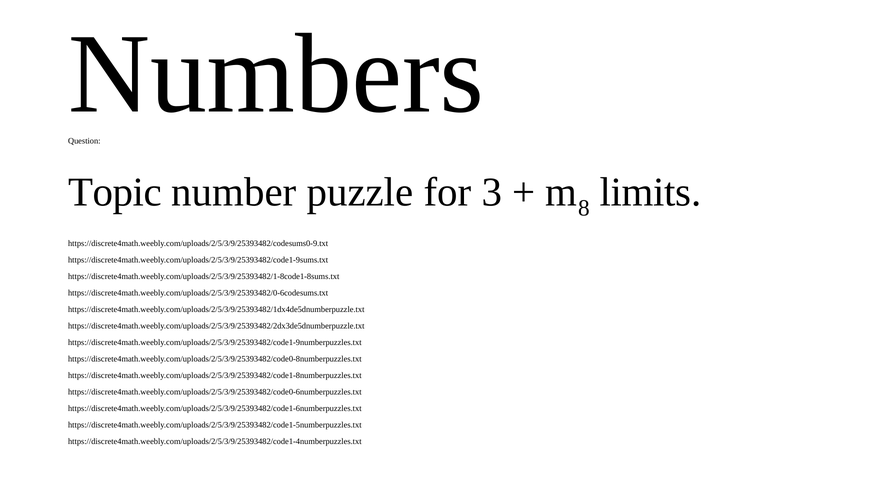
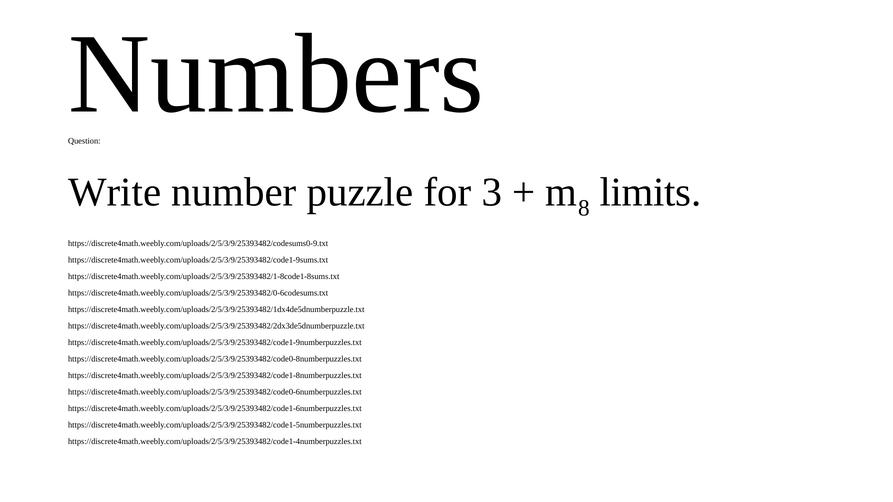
Topic: Topic -> Write
